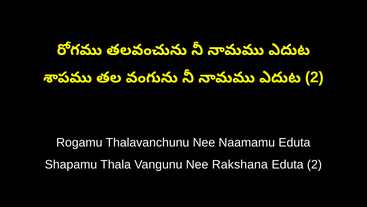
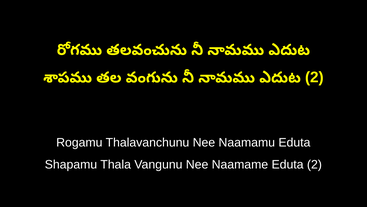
Rakshana: Rakshana -> Naamame
